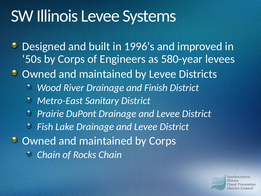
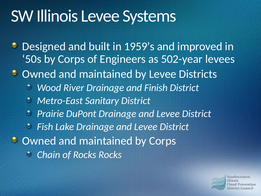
1996’s: 1996’s -> 1959’s
580-year: 580-year -> 502-year
Rocks Chain: Chain -> Rocks
